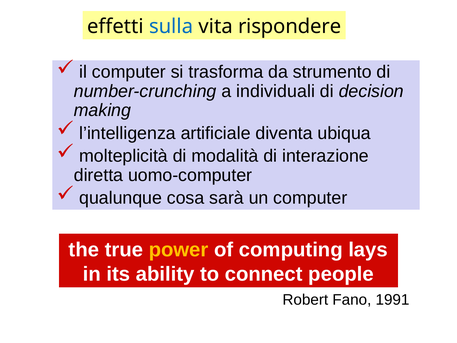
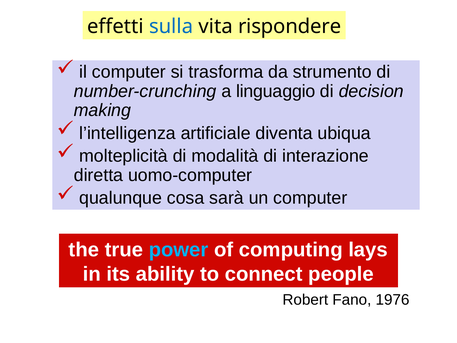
individuali: individuali -> linguaggio
power colour: yellow -> light blue
1991: 1991 -> 1976
